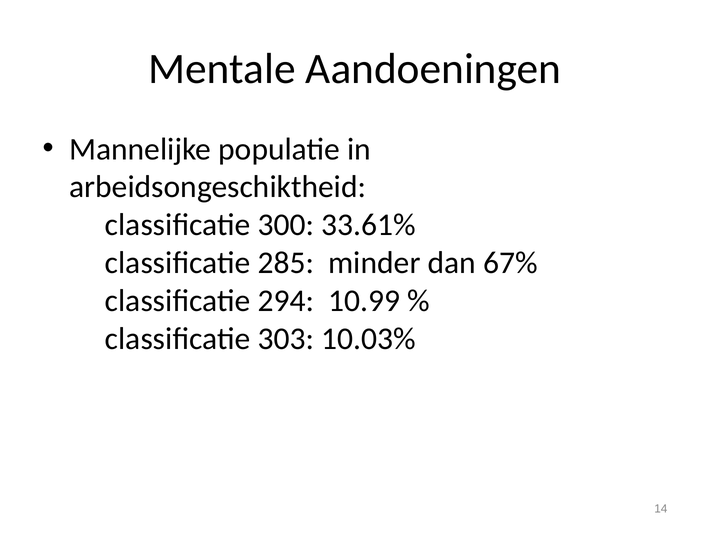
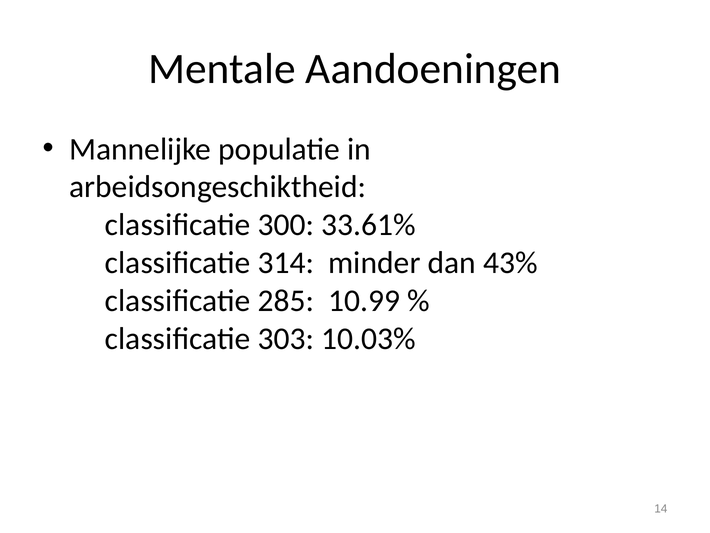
285: 285 -> 314
67%: 67% -> 43%
294: 294 -> 285
